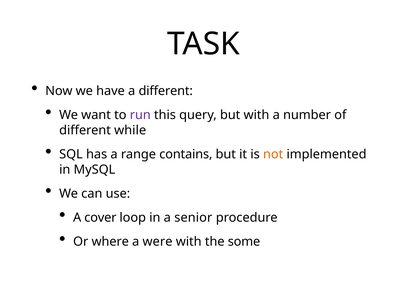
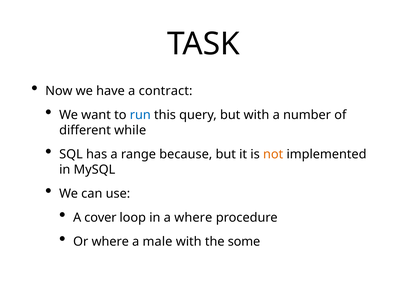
a different: different -> contract
run colour: purple -> blue
contains: contains -> because
a senior: senior -> where
were: were -> male
